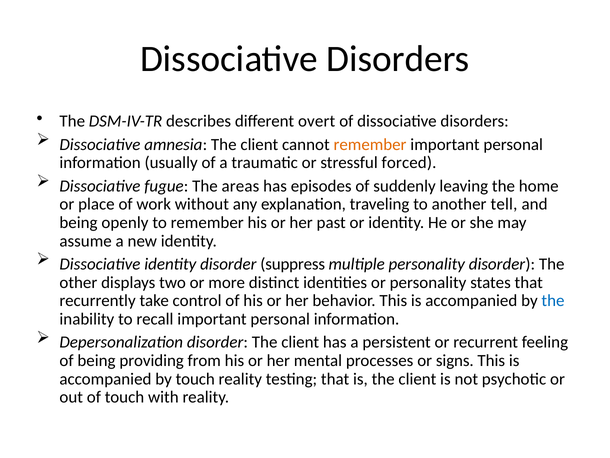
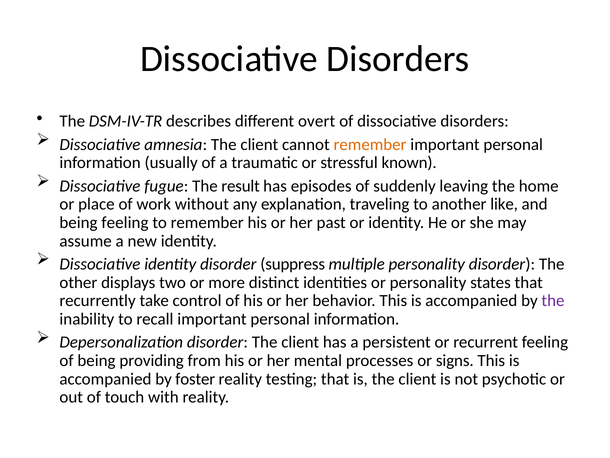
forced: forced -> known
areas: areas -> result
tell: tell -> like
being openly: openly -> feeling
the at (553, 300) colour: blue -> purple
by touch: touch -> foster
